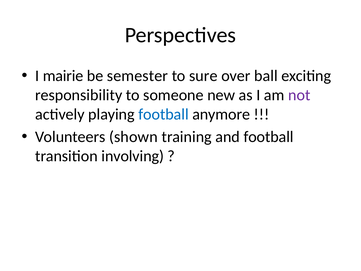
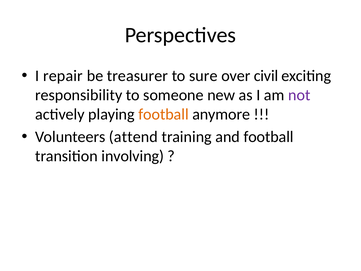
mairie: mairie -> repair
semester: semester -> treasurer
ball: ball -> civil
football at (164, 114) colour: blue -> orange
shown: shown -> attend
